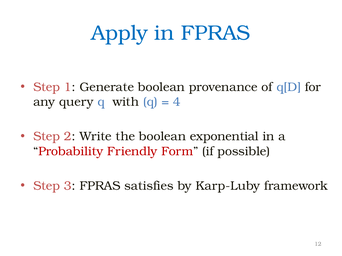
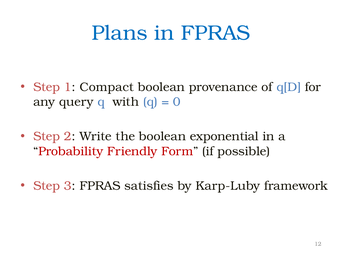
Apply: Apply -> Plans
Generate: Generate -> Compact
4: 4 -> 0
